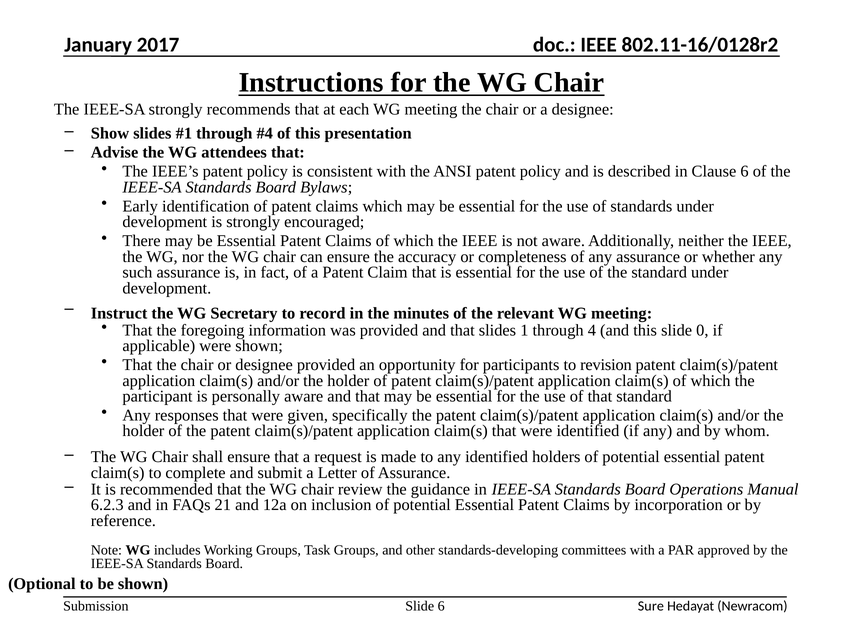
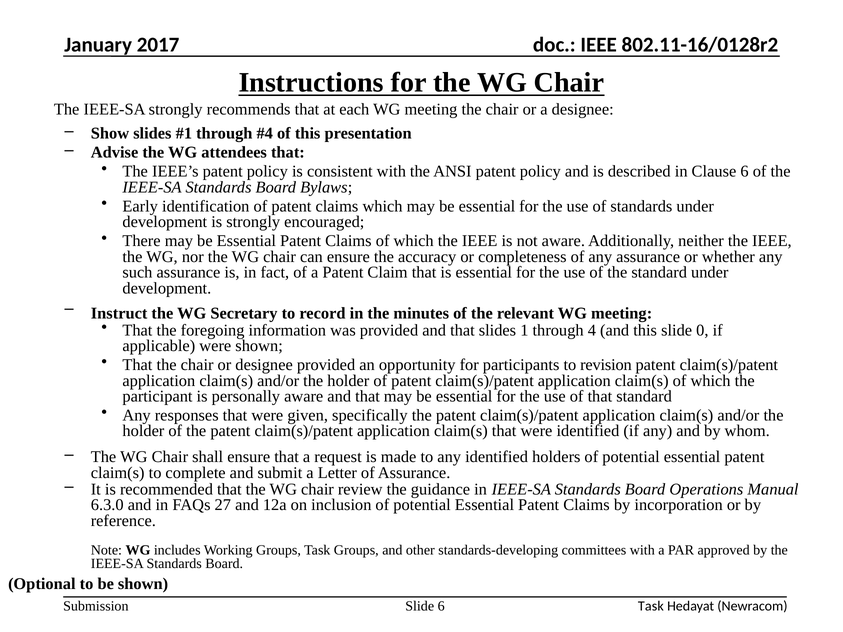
6.2.3: 6.2.3 -> 6.3.0
21: 21 -> 27
Sure at (651, 606): Sure -> Task
